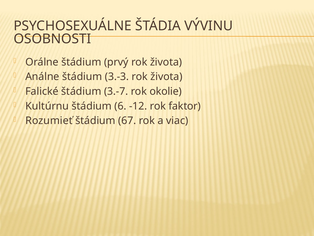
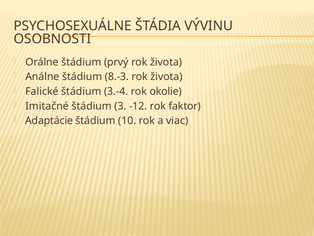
3.-3: 3.-3 -> 8.-3
3.-7: 3.-7 -> 3.-4
Kultúrnu: Kultúrnu -> Imitačné
6: 6 -> 3
Rozumieť: Rozumieť -> Adaptácie
67: 67 -> 10
